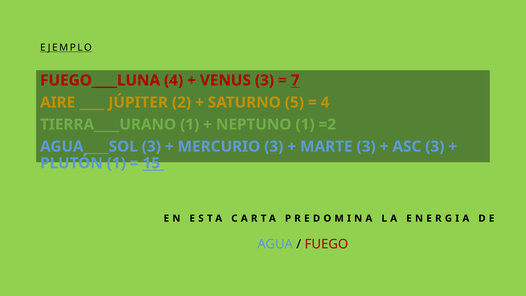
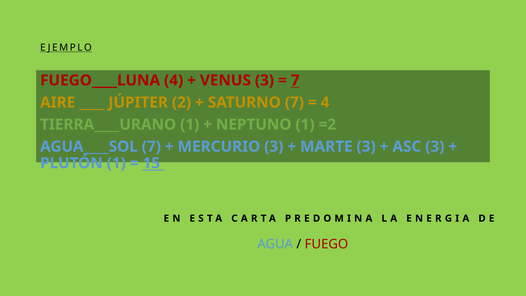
SATURNO 5: 5 -> 7
AGUA____SOL 3: 3 -> 7
